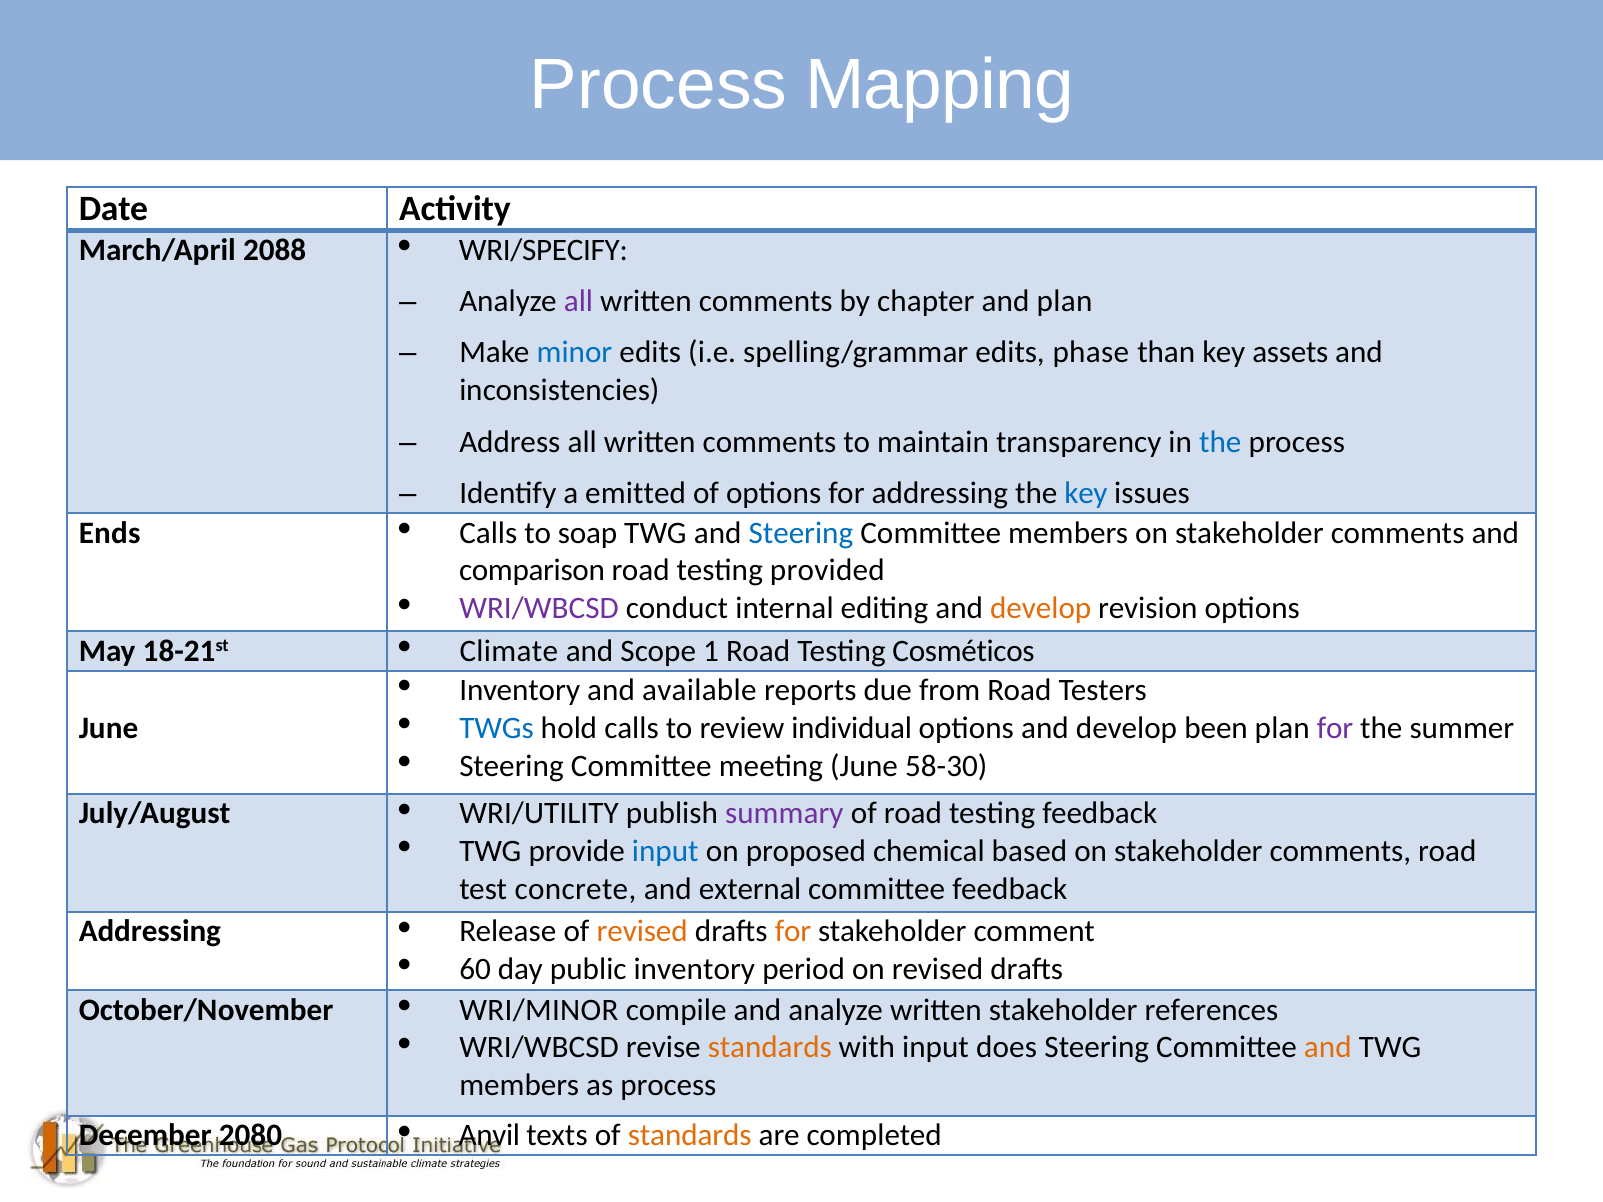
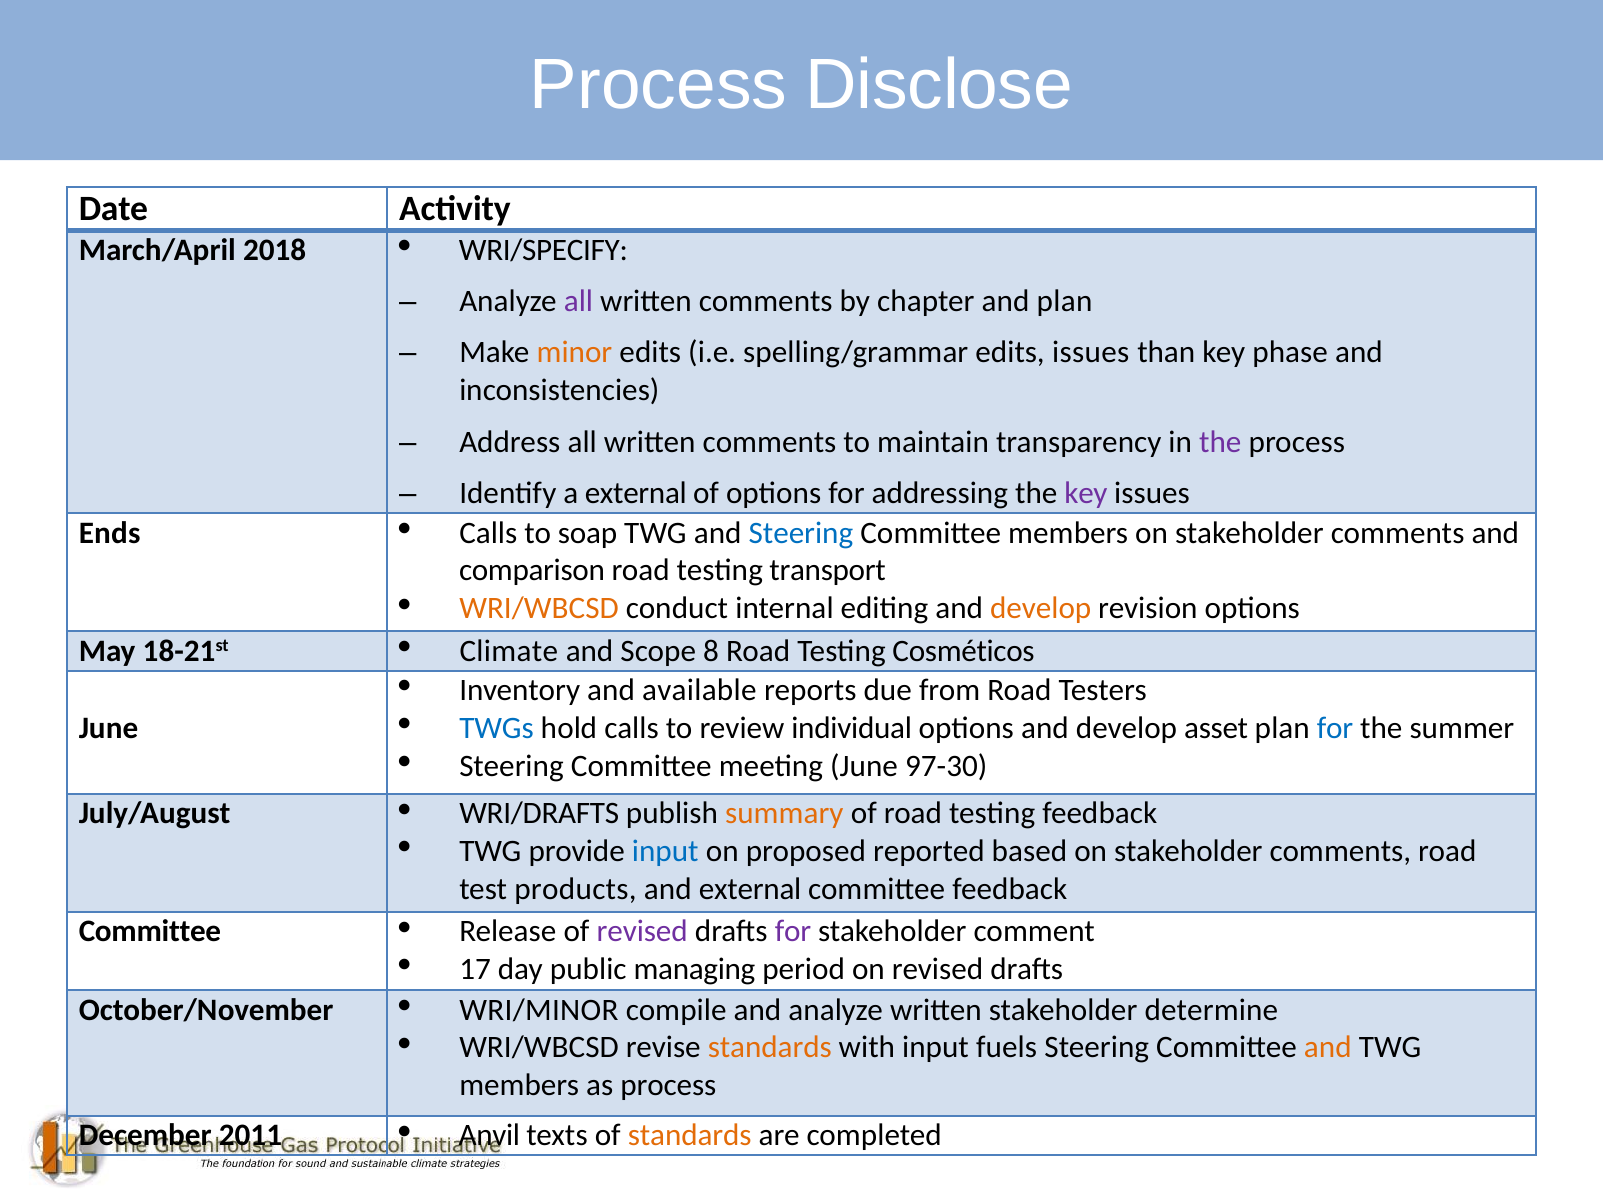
Mapping: Mapping -> Disclose
2088: 2088 -> 2018
minor colour: blue -> orange
edits phase: phase -> issues
assets: assets -> phase
the at (1220, 442) colour: blue -> purple
a emitted: emitted -> external
key at (1086, 493) colour: blue -> purple
provided: provided -> transport
WRI/WBCSD at (539, 609) colour: purple -> orange
1: 1 -> 8
been: been -> asset
for at (1335, 728) colour: purple -> blue
58-30: 58-30 -> 97-30
WRI/UTILITY: WRI/UTILITY -> WRI/DRAFTS
summary colour: purple -> orange
chemical: chemical -> reported
concrete: concrete -> products
Addressing at (150, 931): Addressing -> Committee
revised at (642, 931) colour: orange -> purple
for at (793, 931) colour: orange -> purple
60: 60 -> 17
public inventory: inventory -> managing
references: references -> determine
does: does -> fuels
2080: 2080 -> 2011
